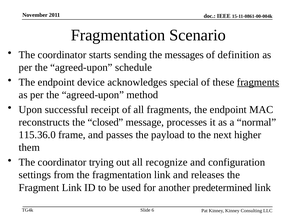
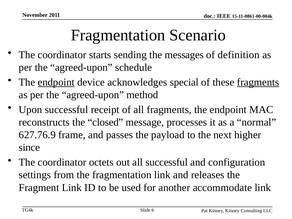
endpoint at (56, 82) underline: none -> present
115.36.0: 115.36.0 -> 627.76.9
them: them -> since
trying: trying -> octets
all recognize: recognize -> successful
predetermined: predetermined -> accommodate
